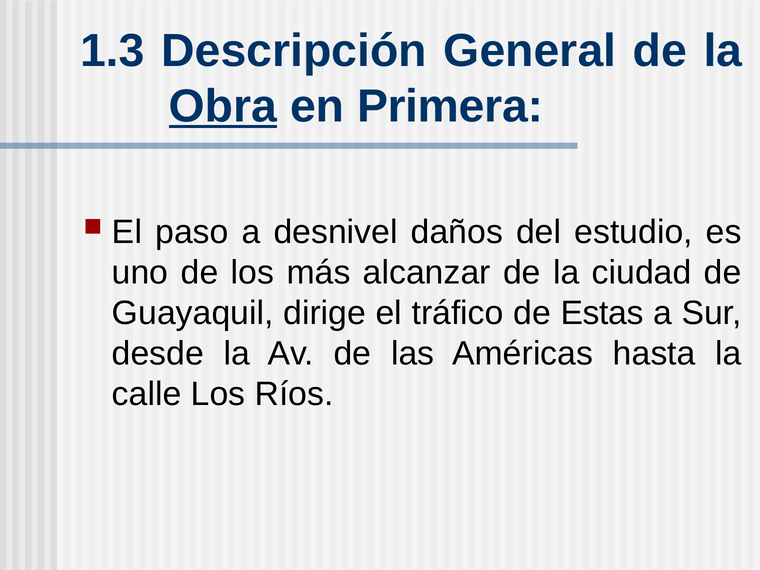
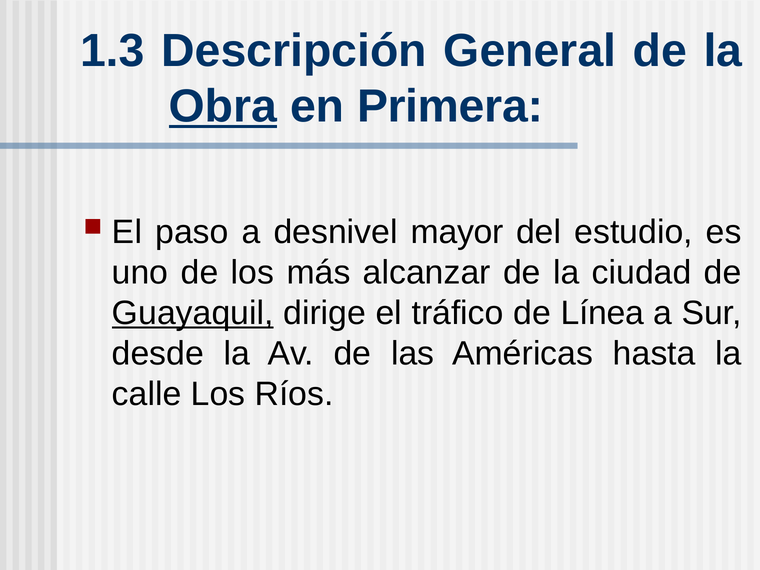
daños: daños -> mayor
Guayaquil underline: none -> present
Estas: Estas -> Línea
